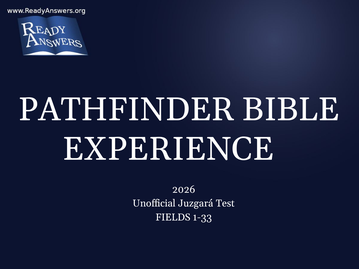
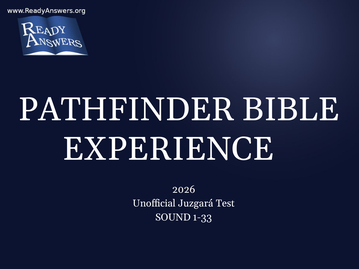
FIELDS: FIELDS -> SOUND
